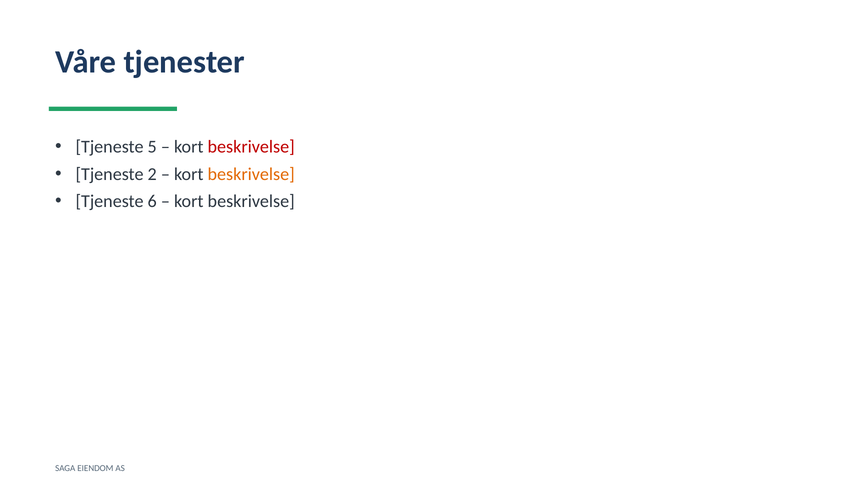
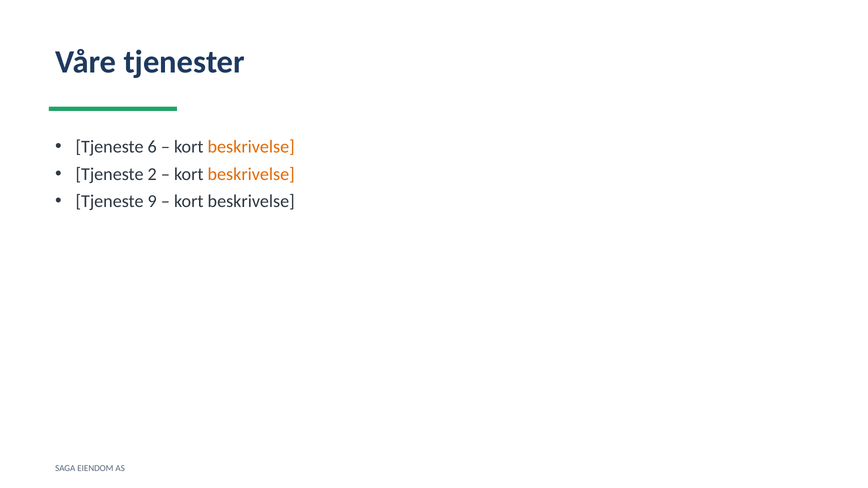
5: 5 -> 6
beskrivelse at (251, 147) colour: red -> orange
6: 6 -> 9
